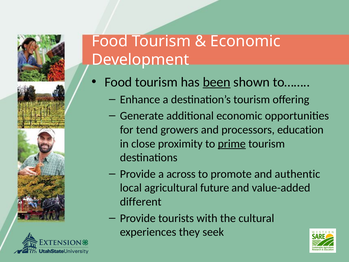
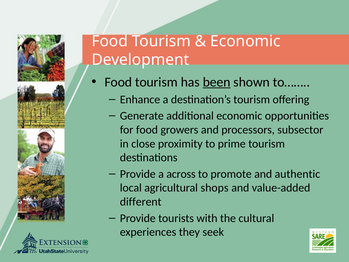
for tend: tend -> food
education: education -> subsector
prime underline: present -> none
future: future -> shops
